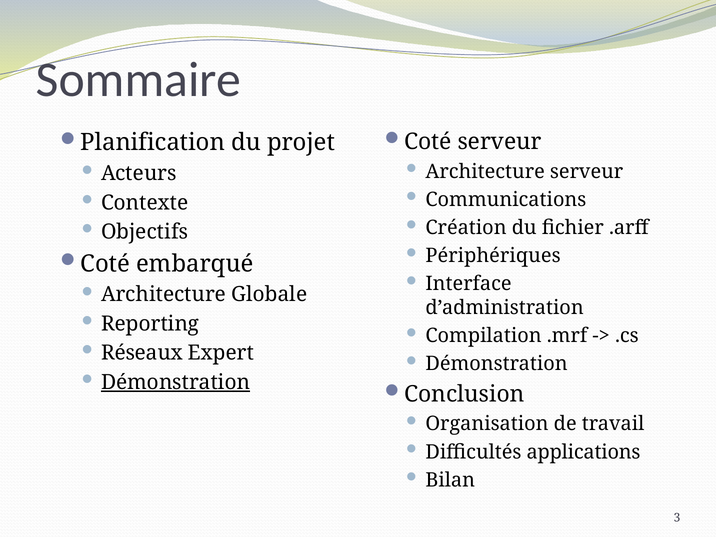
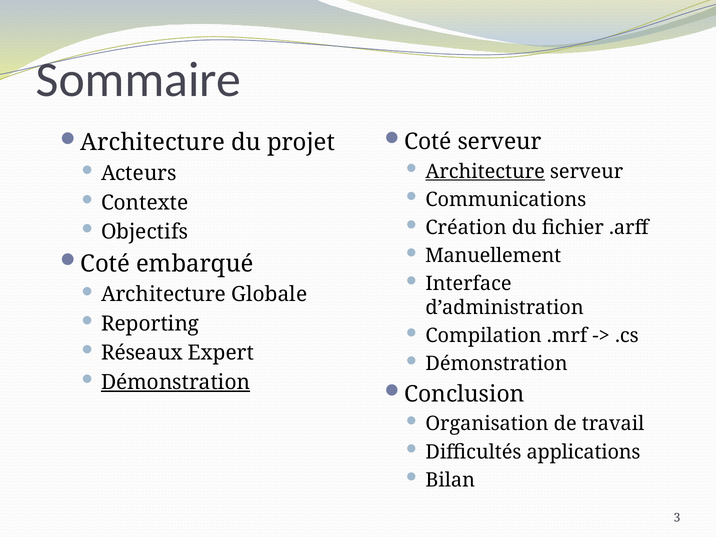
Planification at (153, 143): Planification -> Architecture
Architecture at (485, 172) underline: none -> present
Périphériques: Périphériques -> Manuellement
